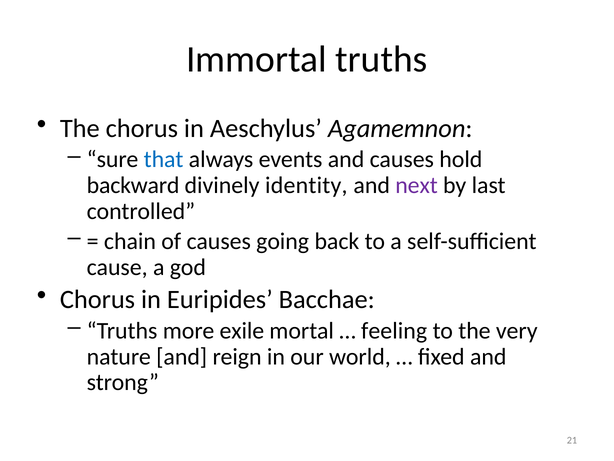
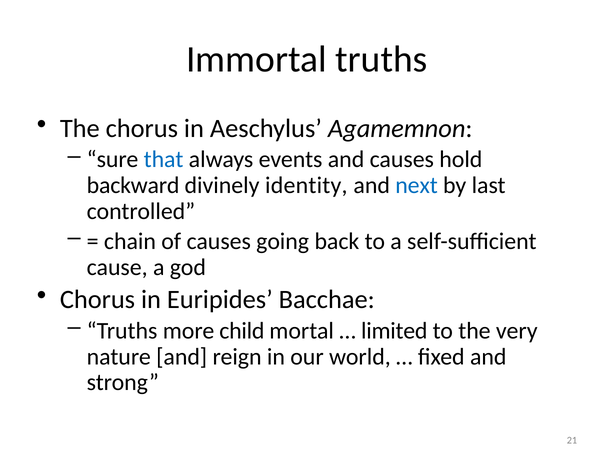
next colour: purple -> blue
exile: exile -> child
feeling: feeling -> limited
